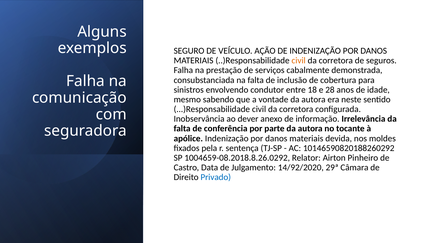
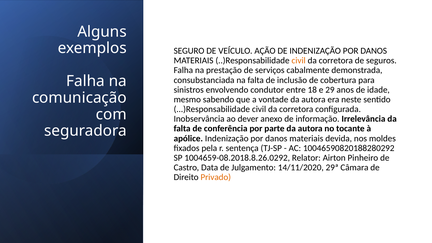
28: 28 -> 29
10146590820188260292: 10146590820188260292 -> 10046590820188280292
14/92/2020: 14/92/2020 -> 14/11/2020
Privado colour: blue -> orange
